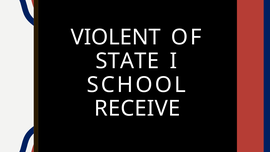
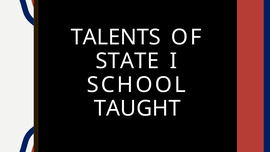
VIOLENT: VIOLENT -> TALENTS
RECEIVE: RECEIVE -> TAUGHT
